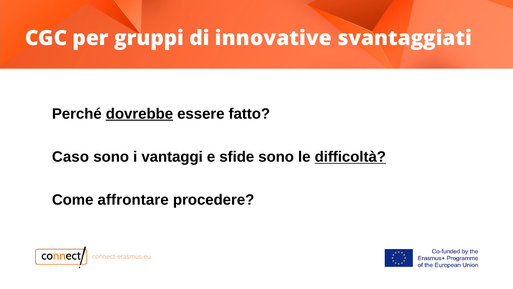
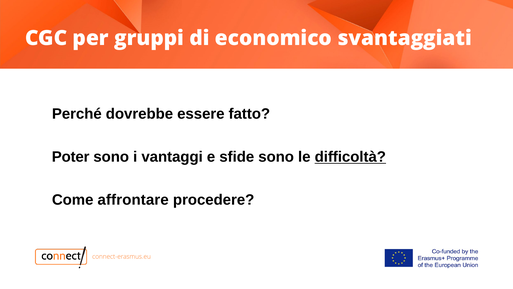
innovative: innovative -> economico
dovrebbe underline: present -> none
Caso: Caso -> Poter
